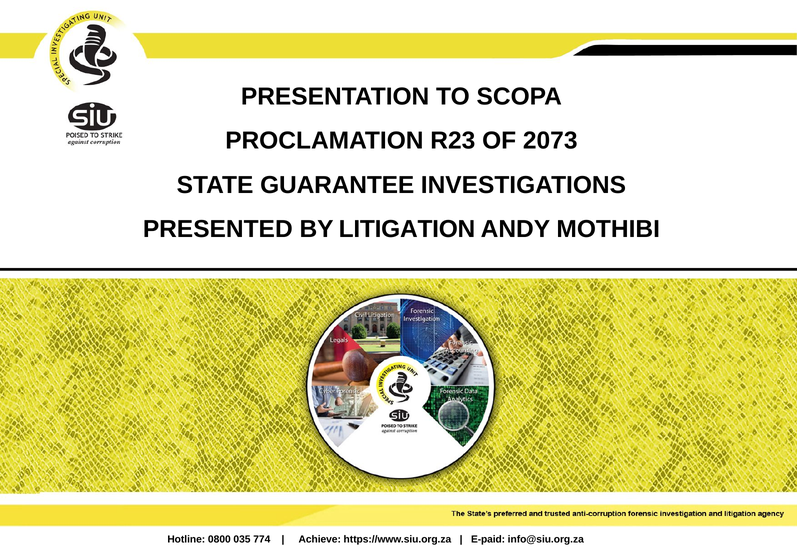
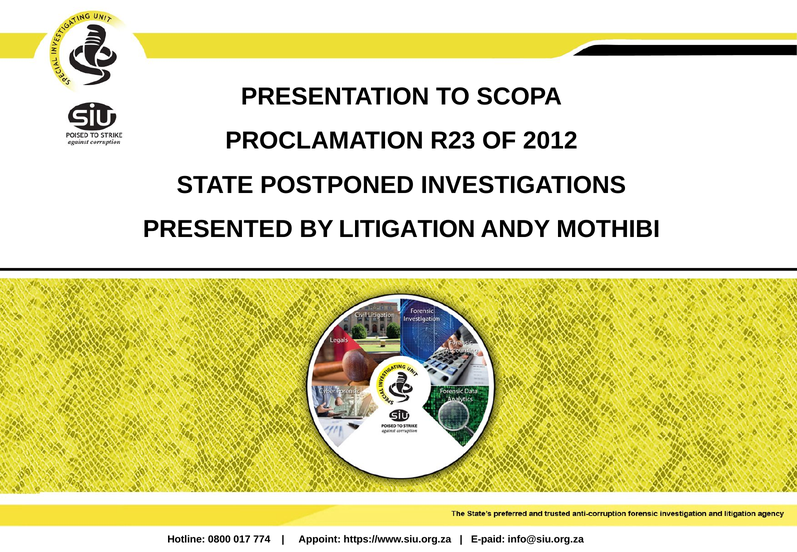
2073: 2073 -> 2012
GUARANTEE: GUARANTEE -> POSTPONED
035: 035 -> 017
Achieve: Achieve -> Appoint
